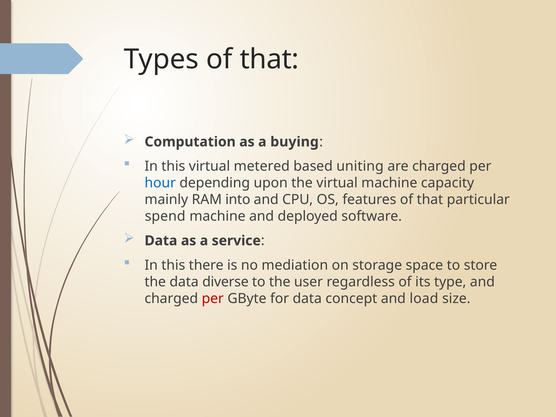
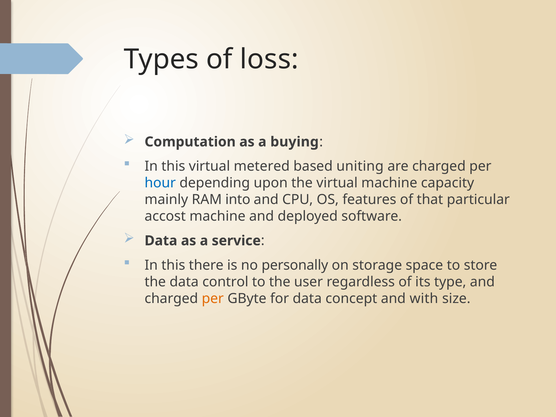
Types of that: that -> loss
spend: spend -> accost
mediation: mediation -> personally
diverse: diverse -> control
per at (213, 298) colour: red -> orange
load: load -> with
